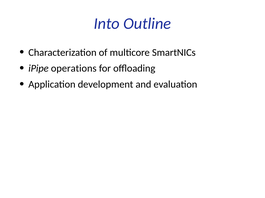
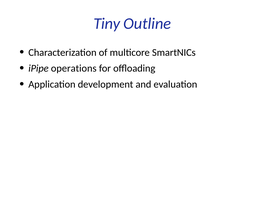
Into: Into -> Tiny
